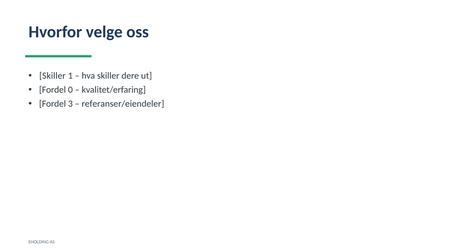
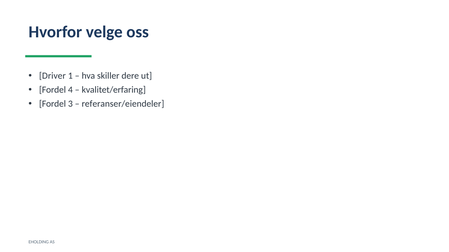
Skiller at (52, 76): Skiller -> Driver
0: 0 -> 4
